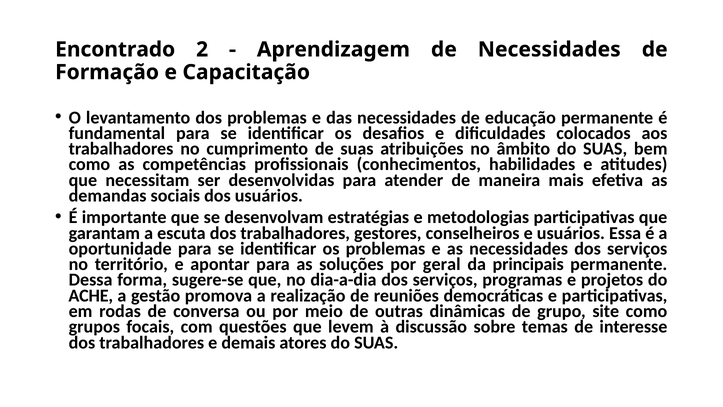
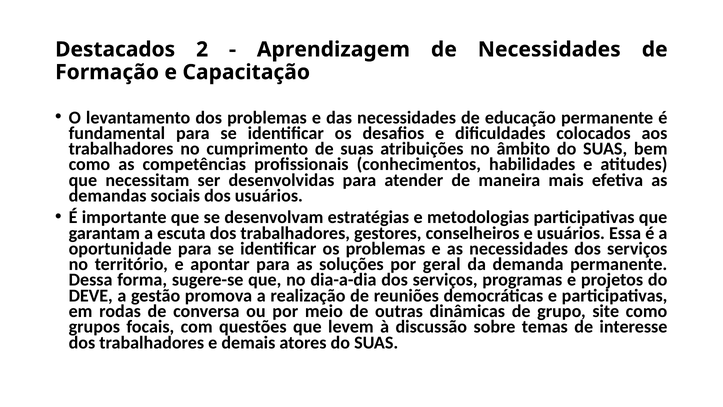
Encontrado: Encontrado -> Destacados
principais: principais -> demanda
ACHE: ACHE -> DEVE
